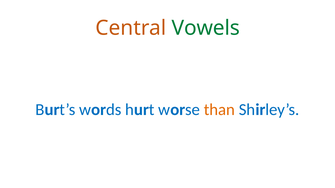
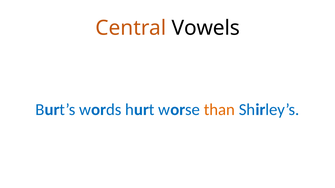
Vowels colour: green -> black
